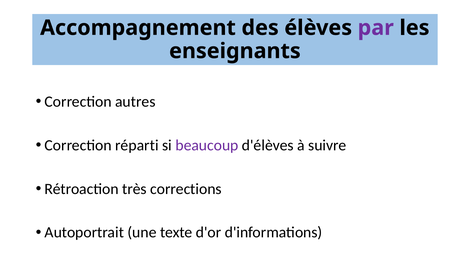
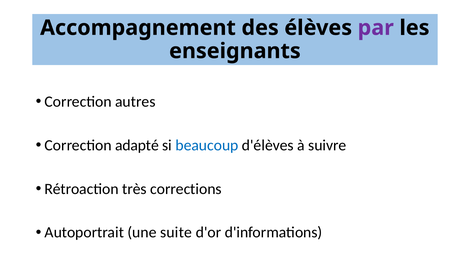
réparti: réparti -> adapté
beaucoup colour: purple -> blue
texte: texte -> suite
